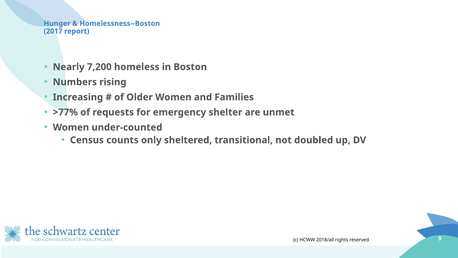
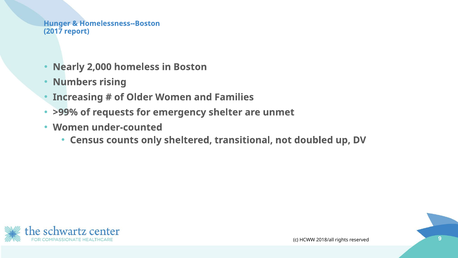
7,200: 7,200 -> 2,000
>77%: >77% -> >99%
